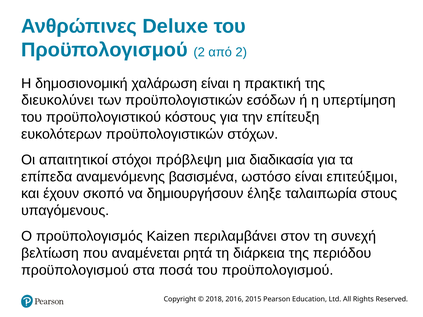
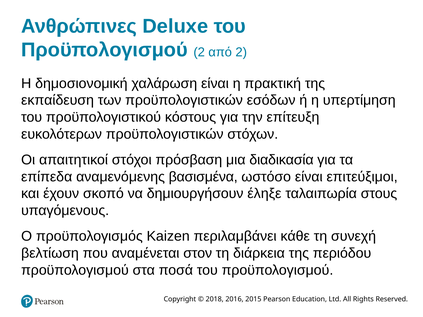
διευκολύνει: διευκολύνει -> εκπαίδευση
πρόβλεψη: πρόβλεψη -> πρόσβαση
στον: στον -> κάθε
ρητά: ρητά -> στον
